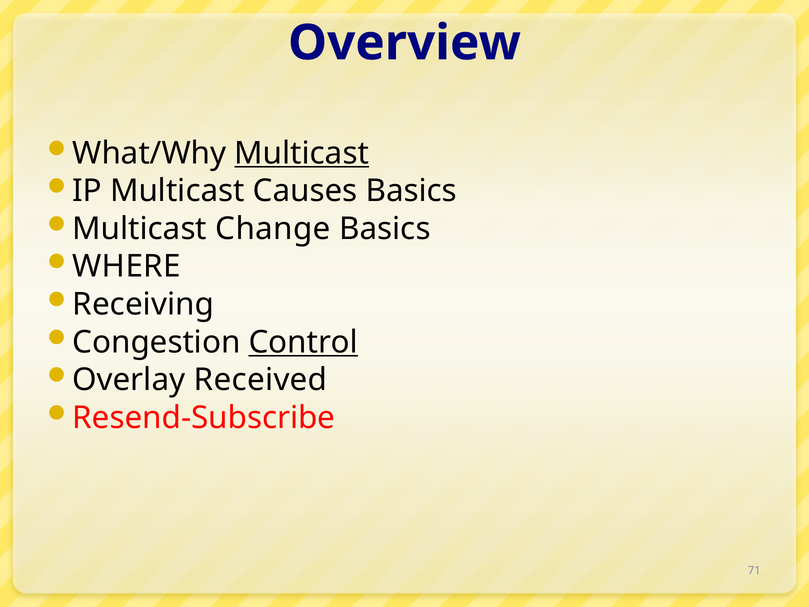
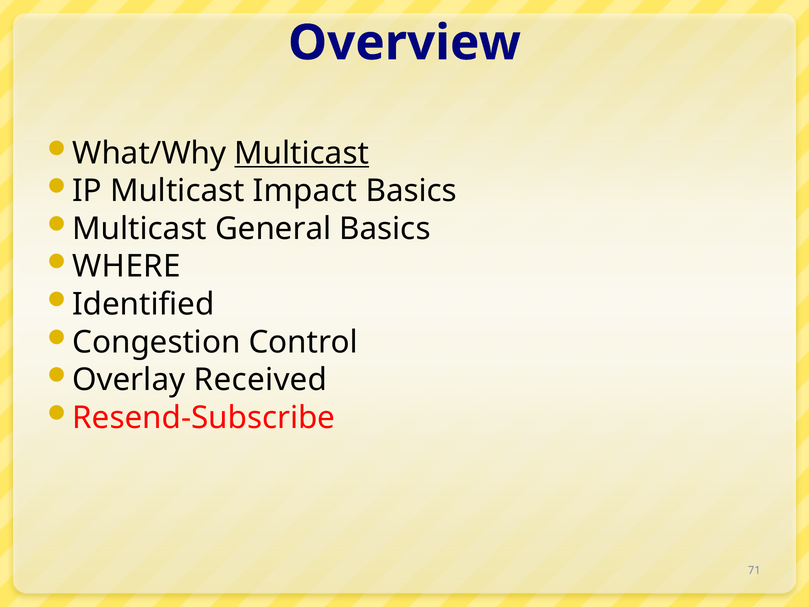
Causes: Causes -> Impact
Change: Change -> General
Receiving: Receiving -> Identified
Control underline: present -> none
